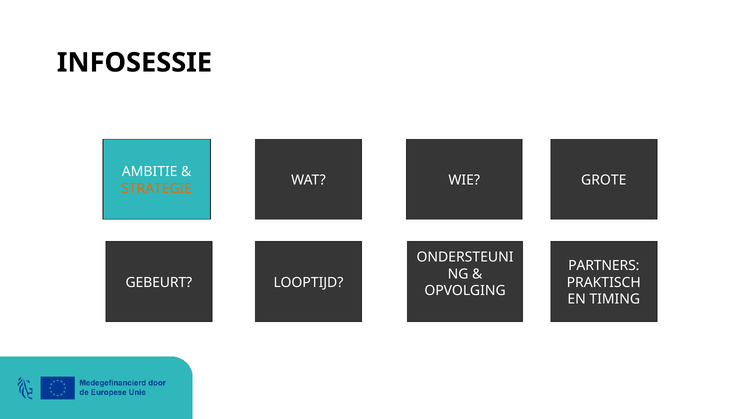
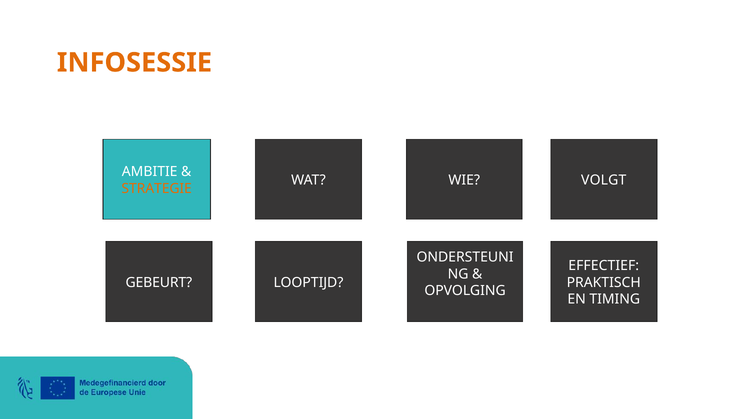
INFOSESSIE colour: black -> orange
GROTE: GROTE -> VOLGT
PARTNERS: PARTNERS -> EFFECTIEF
